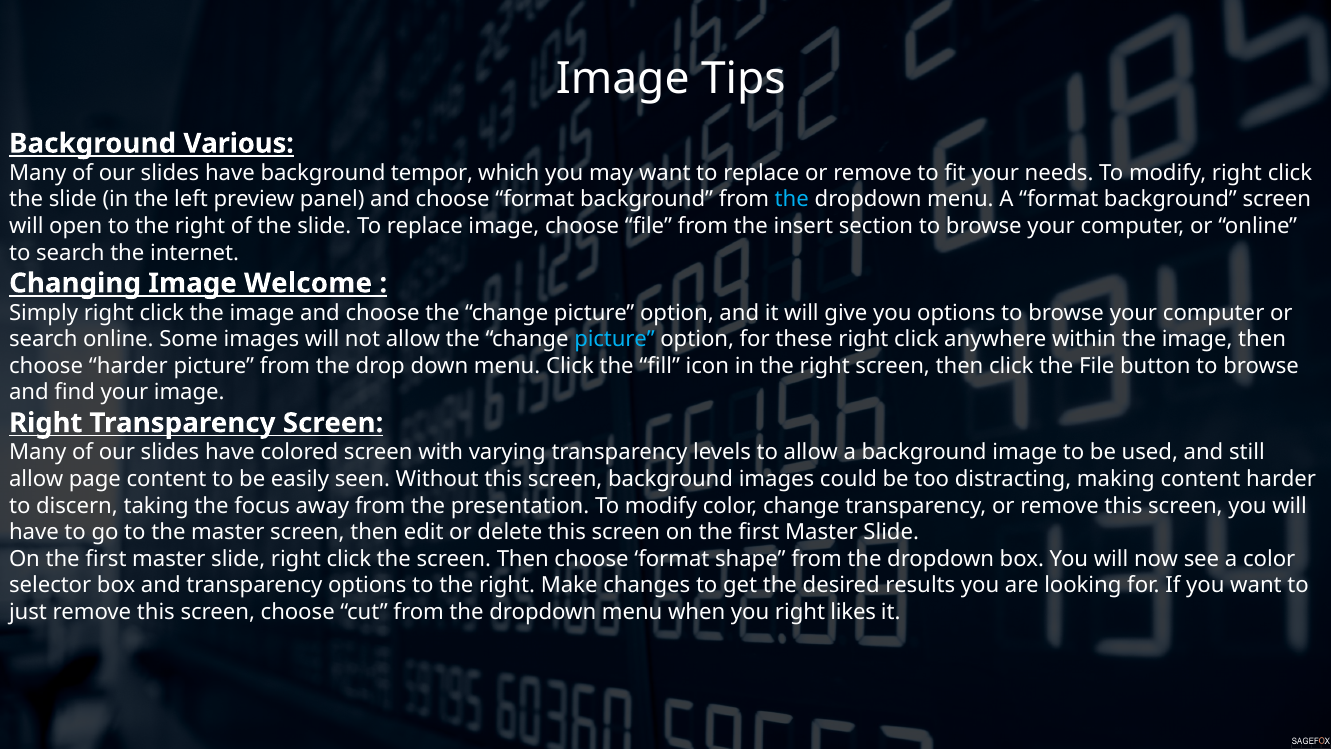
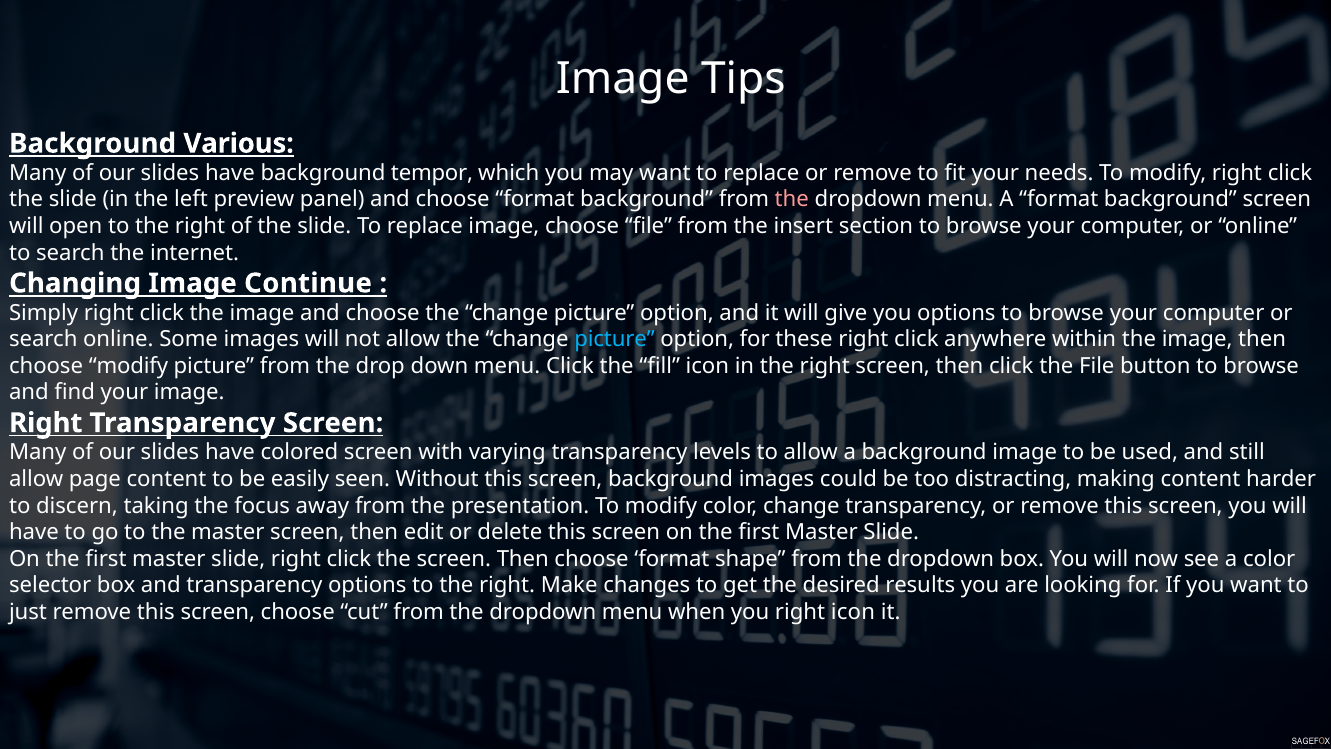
the at (792, 200) colour: light blue -> pink
Welcome: Welcome -> Continue
choose harder: harder -> modify
right likes: likes -> icon
